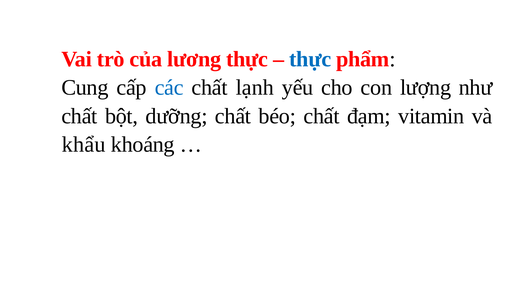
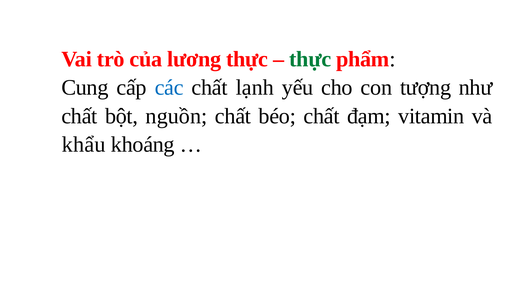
thực at (310, 59) colour: blue -> green
lượng: lượng -> tượng
dưỡng: dưỡng -> nguồn
